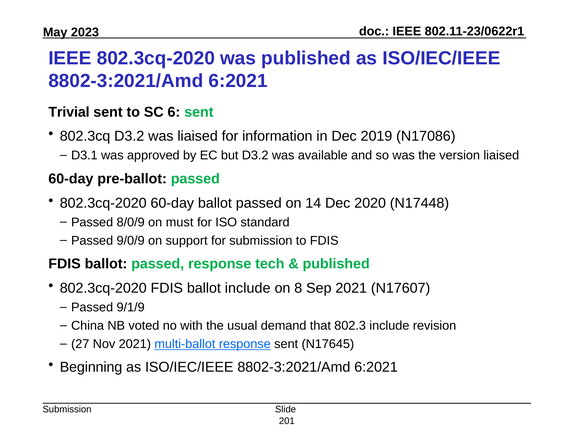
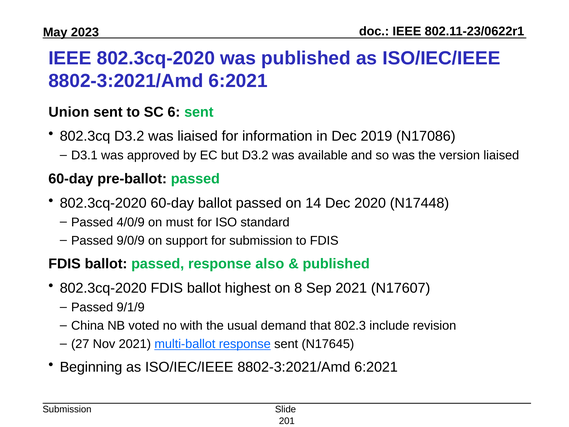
Trivial: Trivial -> Union
8/0/9: 8/0/9 -> 4/0/9
tech: tech -> also
ballot include: include -> highest
